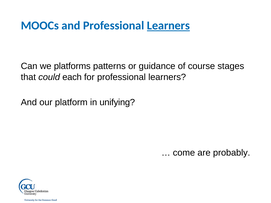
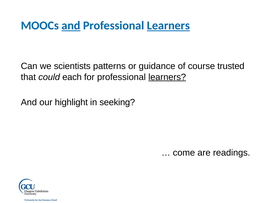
and at (71, 26) underline: none -> present
platforms: platforms -> scientists
stages: stages -> trusted
learners at (167, 77) underline: none -> present
platform: platform -> highlight
unifying: unifying -> seeking
probably: probably -> readings
